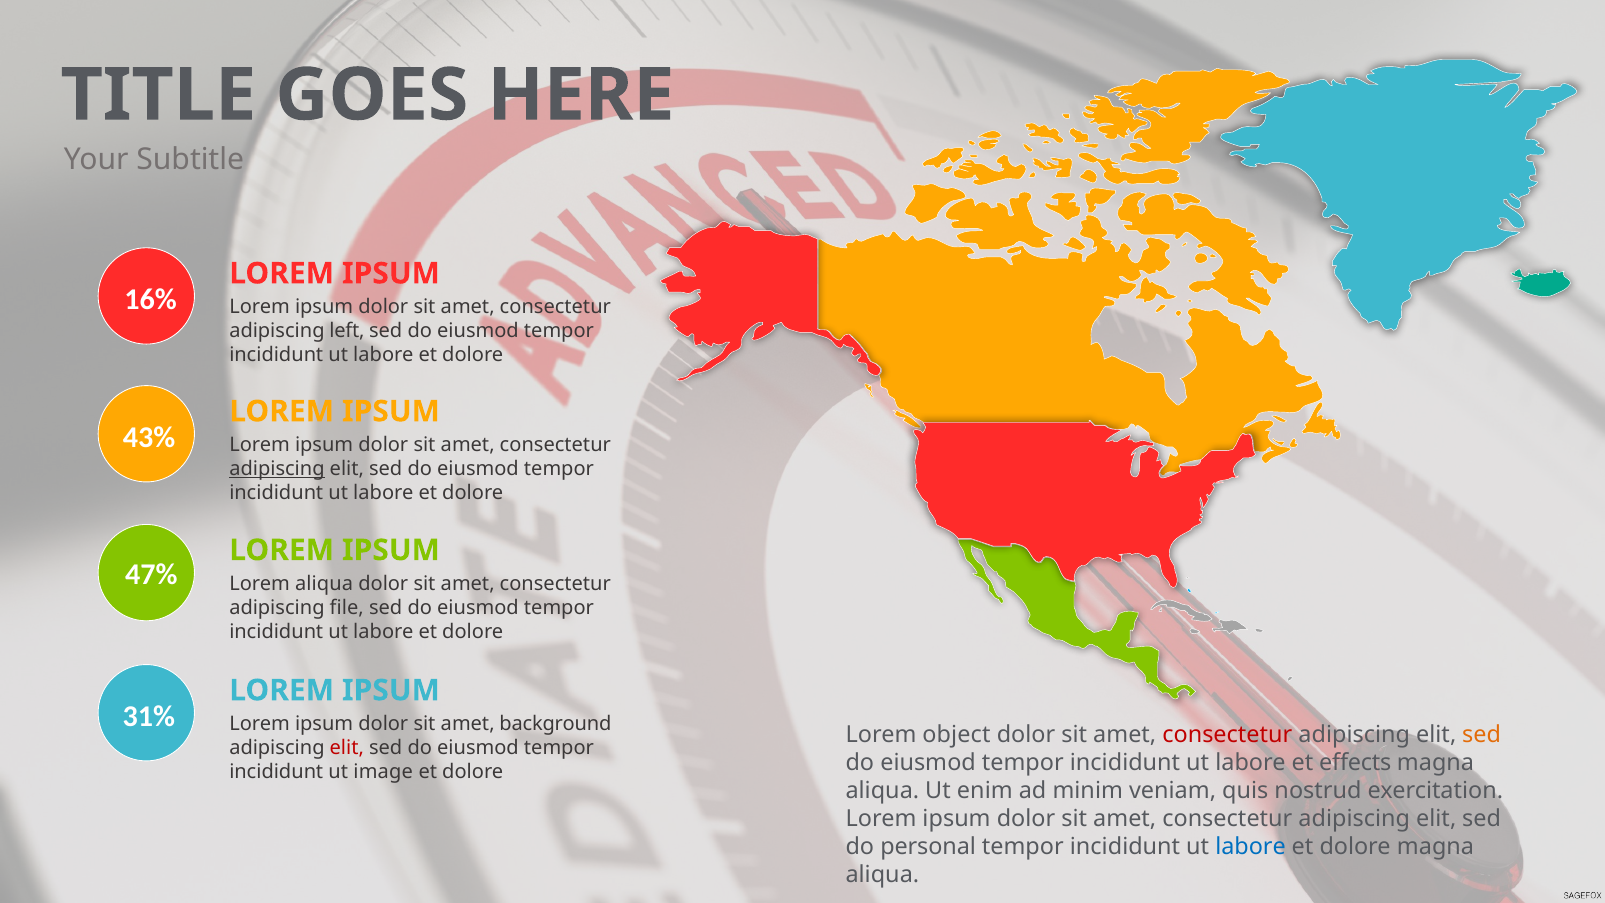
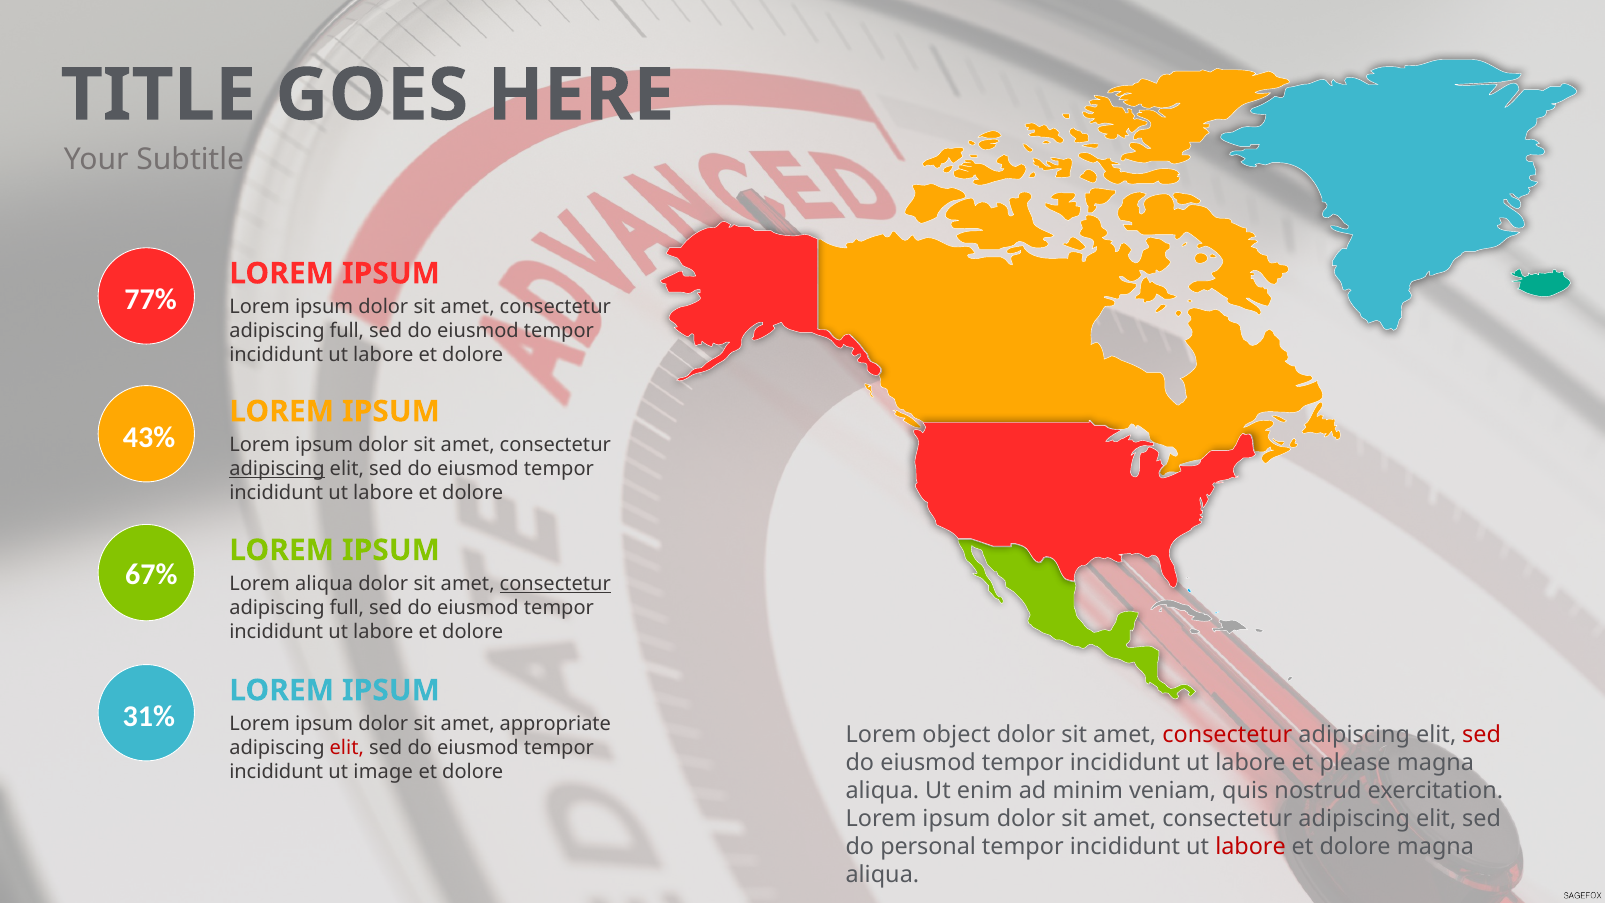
16%: 16% -> 77%
left at (347, 331): left -> full
47%: 47% -> 67%
consectetur at (555, 584) underline: none -> present
file at (347, 608): file -> full
background: background -> appropriate
sed at (1482, 734) colour: orange -> red
effects: effects -> please
labore at (1251, 847) colour: blue -> red
